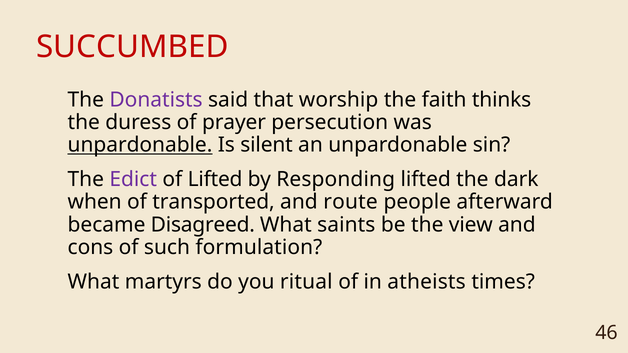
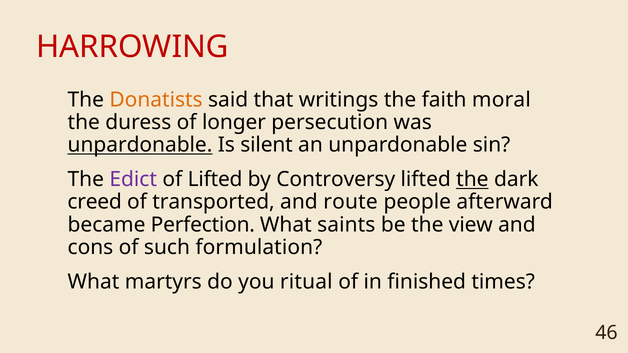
SUCCUMBED: SUCCUMBED -> HARROWING
Donatists colour: purple -> orange
worship: worship -> writings
thinks: thinks -> moral
prayer: prayer -> longer
Responding: Responding -> Controversy
the at (472, 180) underline: none -> present
when: when -> creed
Disagreed: Disagreed -> Perfection
atheists: atheists -> finished
